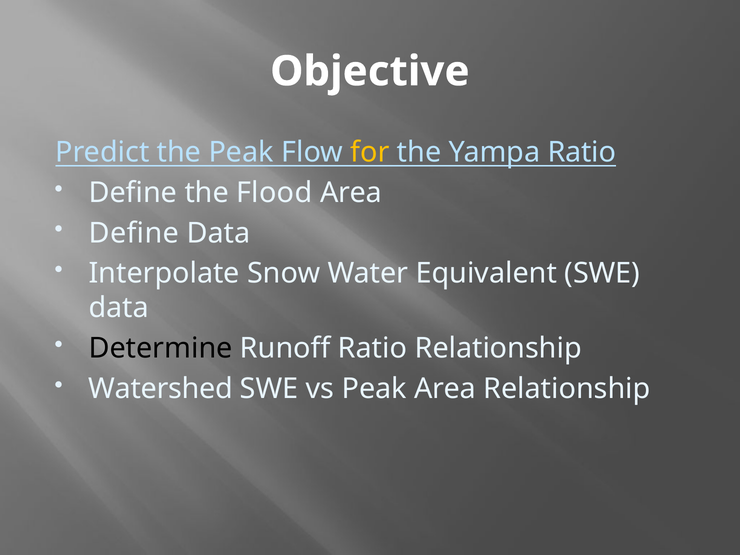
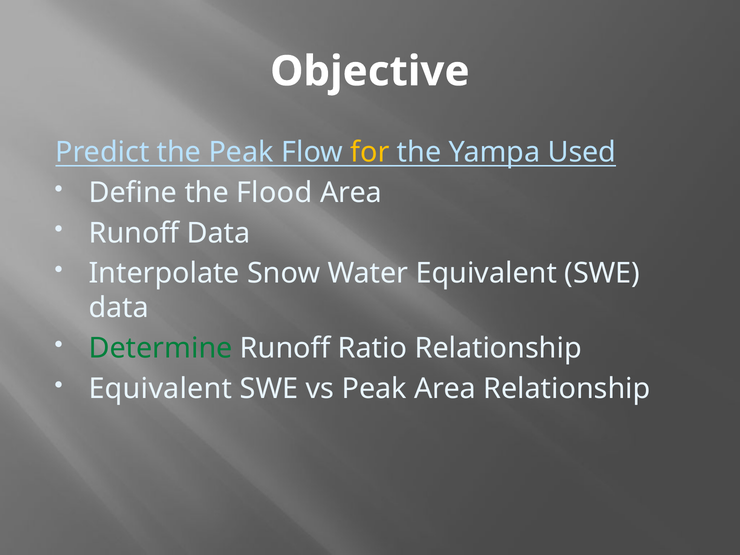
Yampa Ratio: Ratio -> Used
Define at (134, 233): Define -> Runoff
Determine colour: black -> green
Watershed at (161, 389): Watershed -> Equivalent
